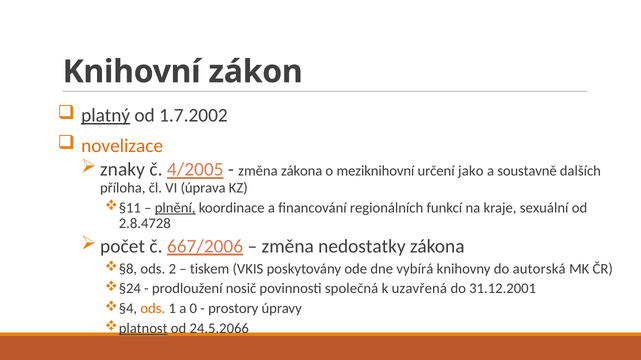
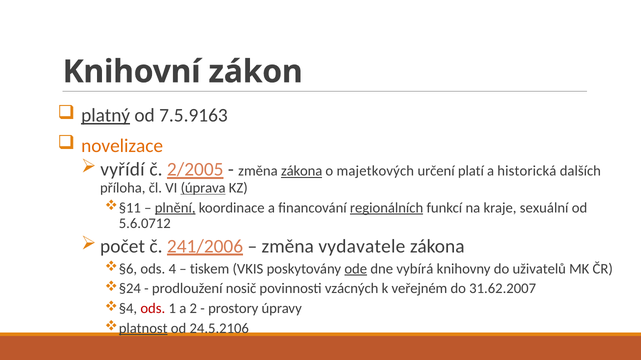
1.7.2002: 1.7.2002 -> 7.5.9163
znaky: znaky -> vyřídí
4/2005: 4/2005 -> 2/2005
zákona at (302, 171) underline: none -> present
meziknihovní: meziknihovní -> majetkových
jako: jako -> platí
soustavně: soustavně -> historická
úprava underline: none -> present
regionálních underline: none -> present
2.8.4728: 2.8.4728 -> 5.6.0712
667/2006: 667/2006 -> 241/2006
nedostatky: nedostatky -> vydavatele
§8: §8 -> §6
2: 2 -> 4
ode underline: none -> present
autorská: autorská -> uživatelů
společná: společná -> vzácných
uzavřená: uzavřená -> veřejném
31.12.2001: 31.12.2001 -> 31.62.2007
ods at (153, 309) colour: orange -> red
0: 0 -> 2
24.5.2066: 24.5.2066 -> 24.5.2106
